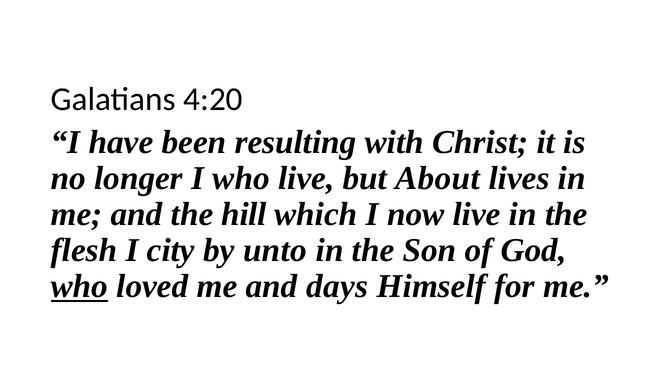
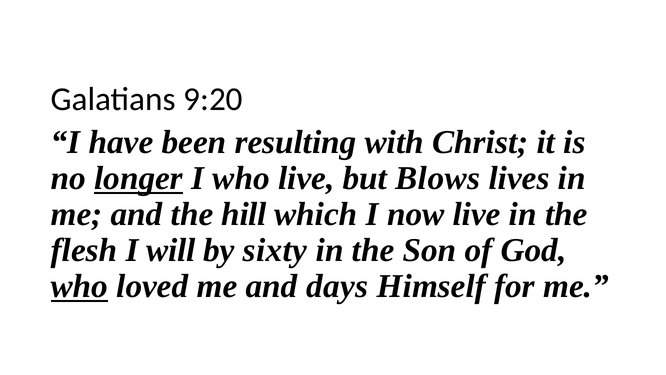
4:20: 4:20 -> 9:20
longer underline: none -> present
About: About -> Blows
city: city -> will
unto: unto -> sixty
